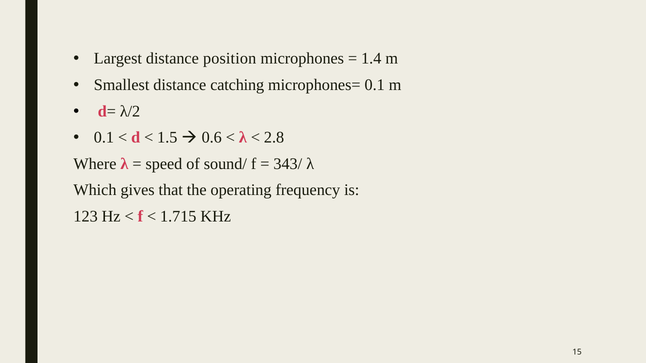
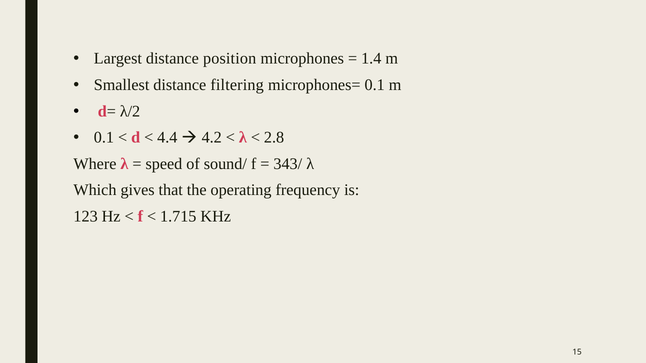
catching: catching -> filtering
1.5: 1.5 -> 4.4
0.6: 0.6 -> 4.2
